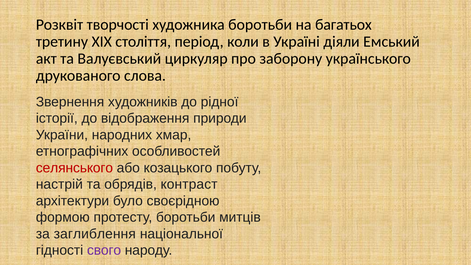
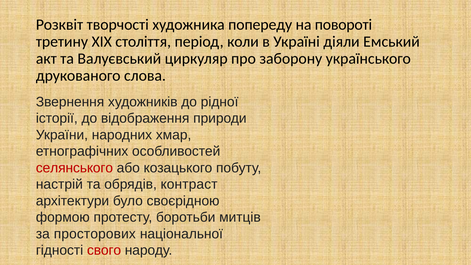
художника боротьби: боротьби -> попереду
багатьох: багатьох -> повороті
заглиблення: заглиблення -> просторових
свого colour: purple -> red
